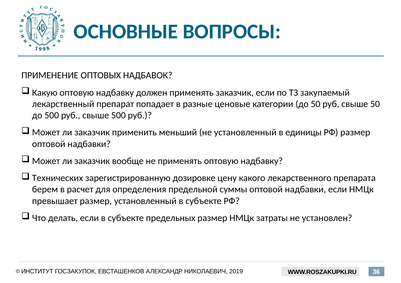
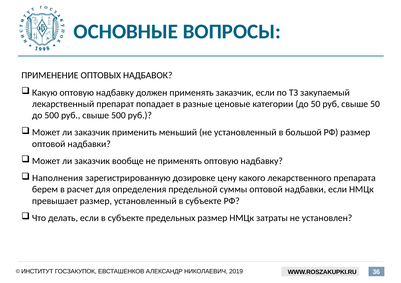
единицы: единицы -> большой
Технических: Технических -> Наполнения
